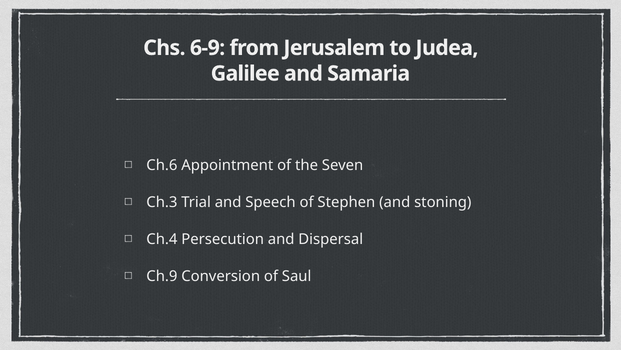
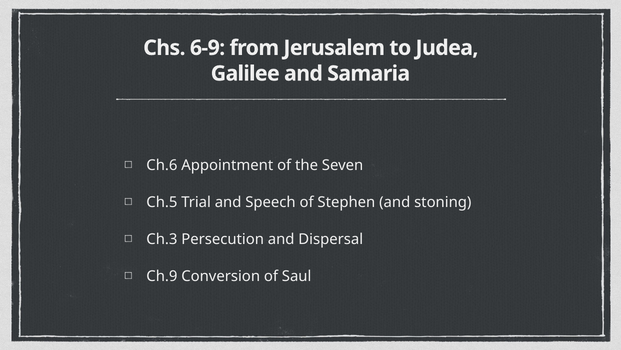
Ch.3: Ch.3 -> Ch.5
Ch.4: Ch.4 -> Ch.3
